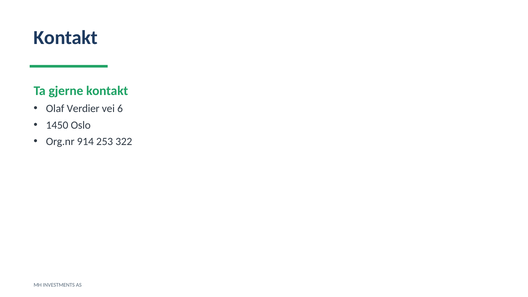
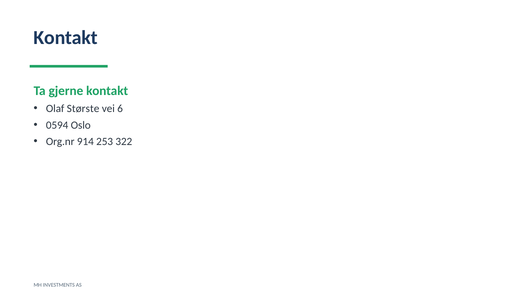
Verdier: Verdier -> Største
1450: 1450 -> 0594
